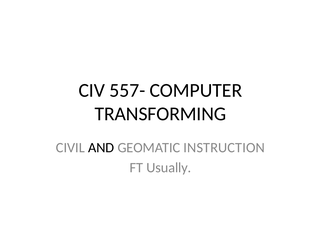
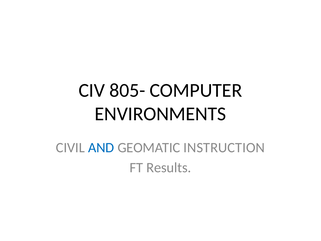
557-: 557- -> 805-
TRANSFORMING: TRANSFORMING -> ENVIRONMENTS
AND colour: black -> blue
Usually: Usually -> Results
